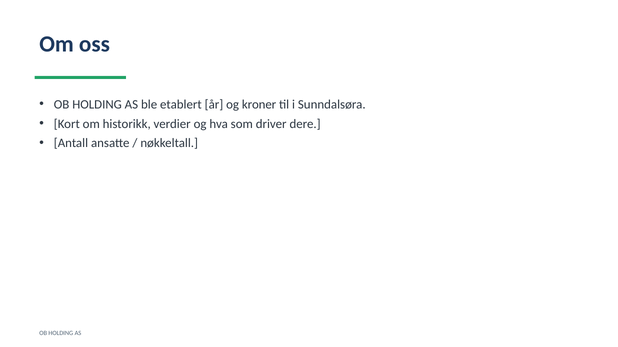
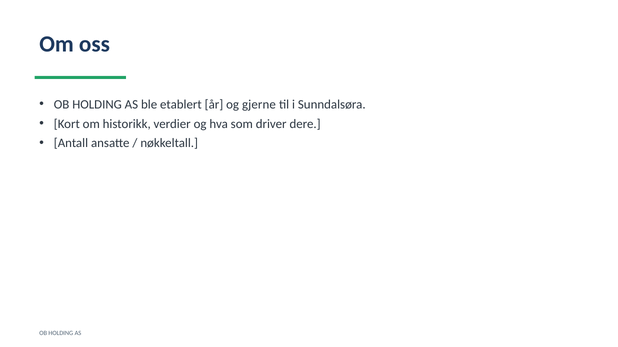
kroner: kroner -> gjerne
